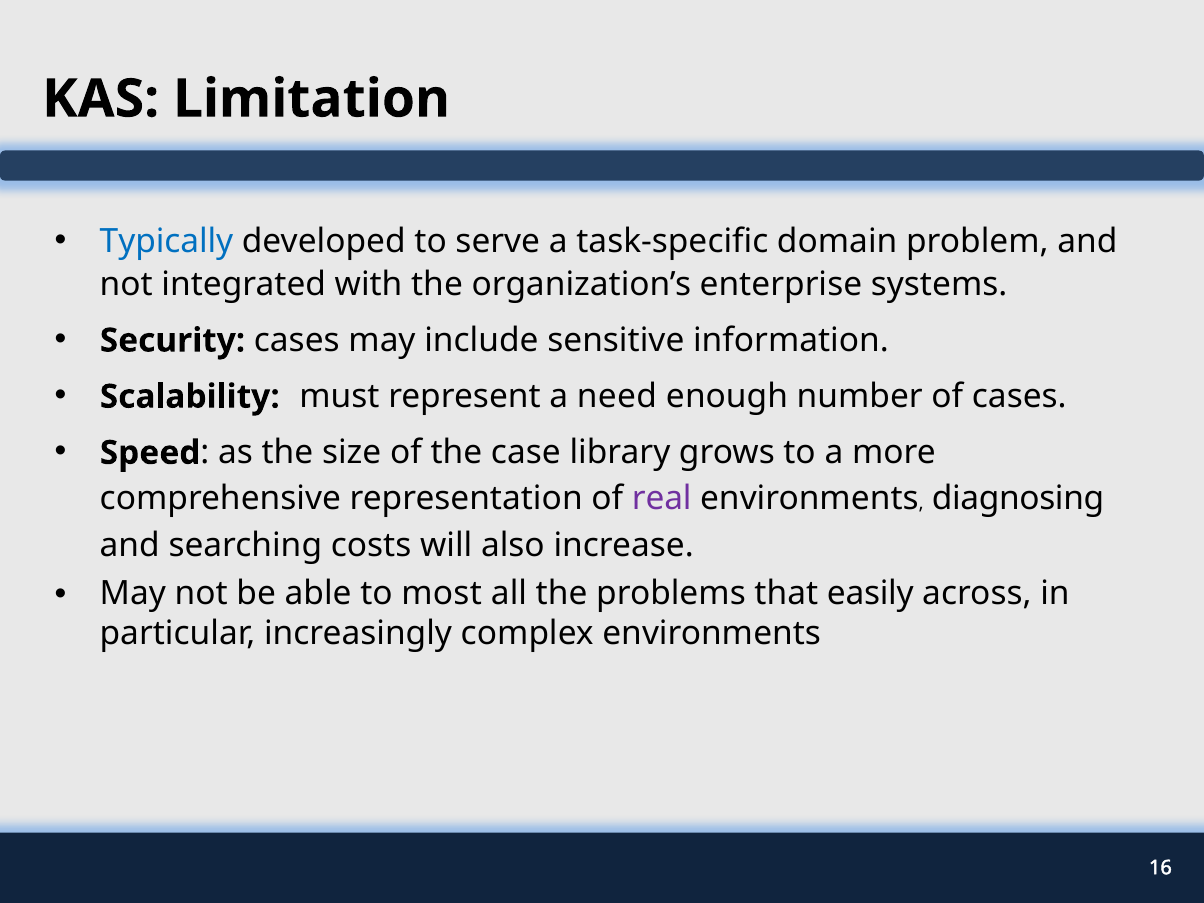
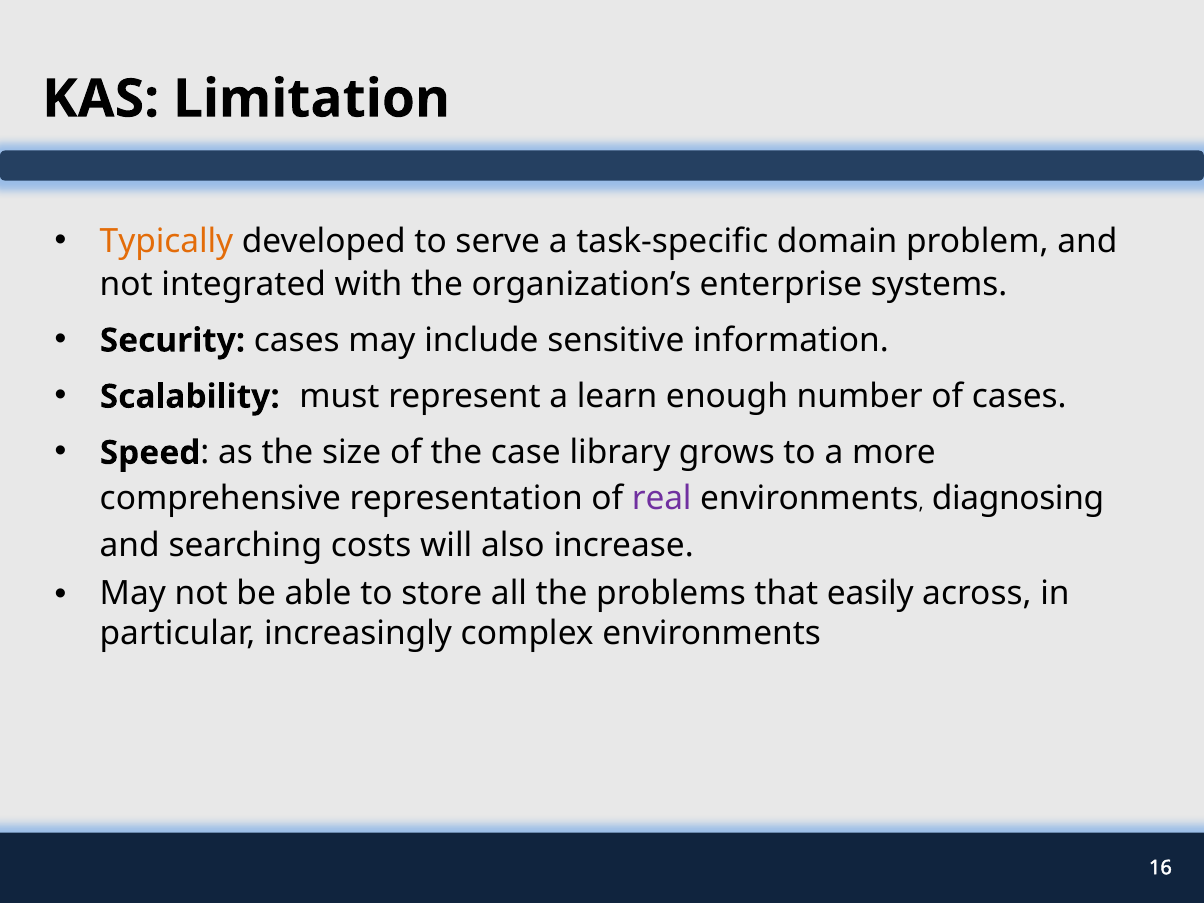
Typically colour: blue -> orange
need: need -> learn
most: most -> store
